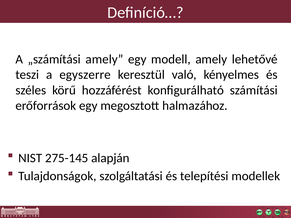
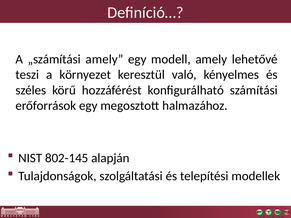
egyszerre: egyszerre -> környezet
275-145: 275-145 -> 802-145
